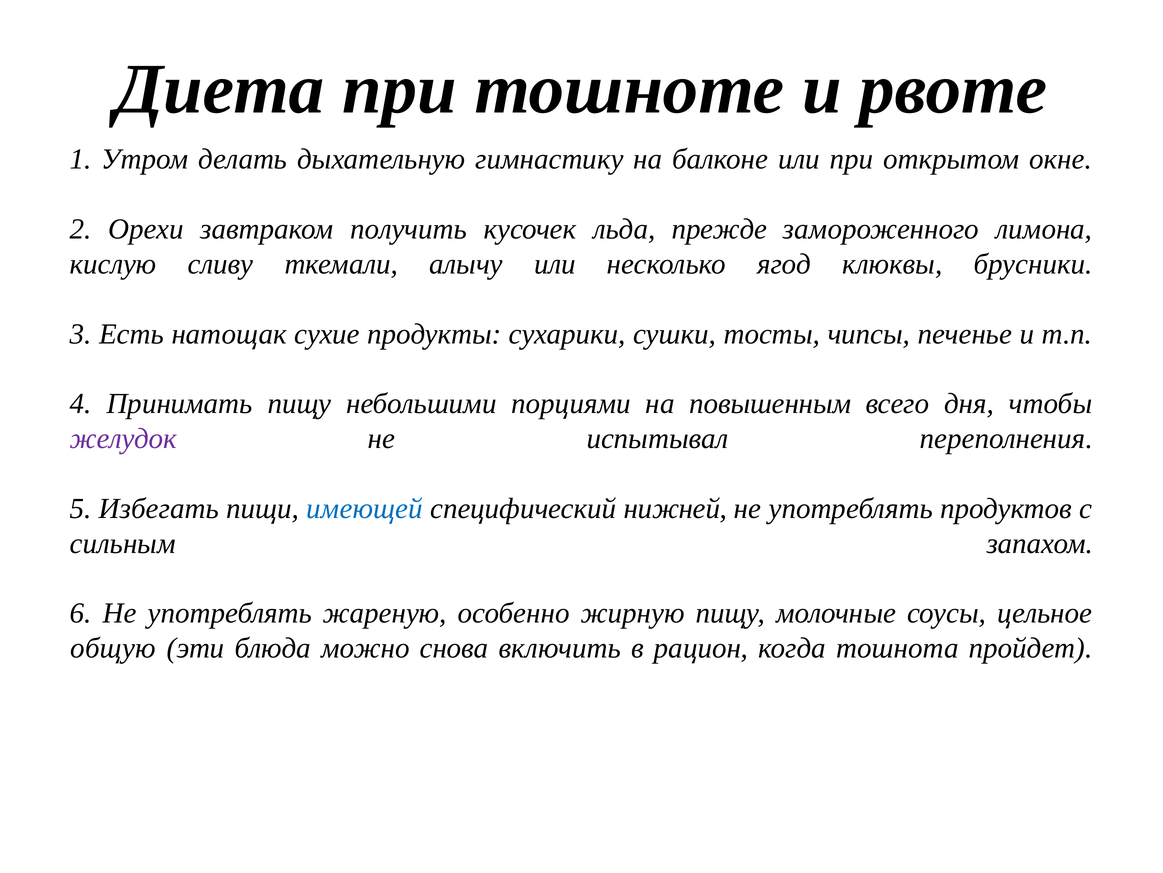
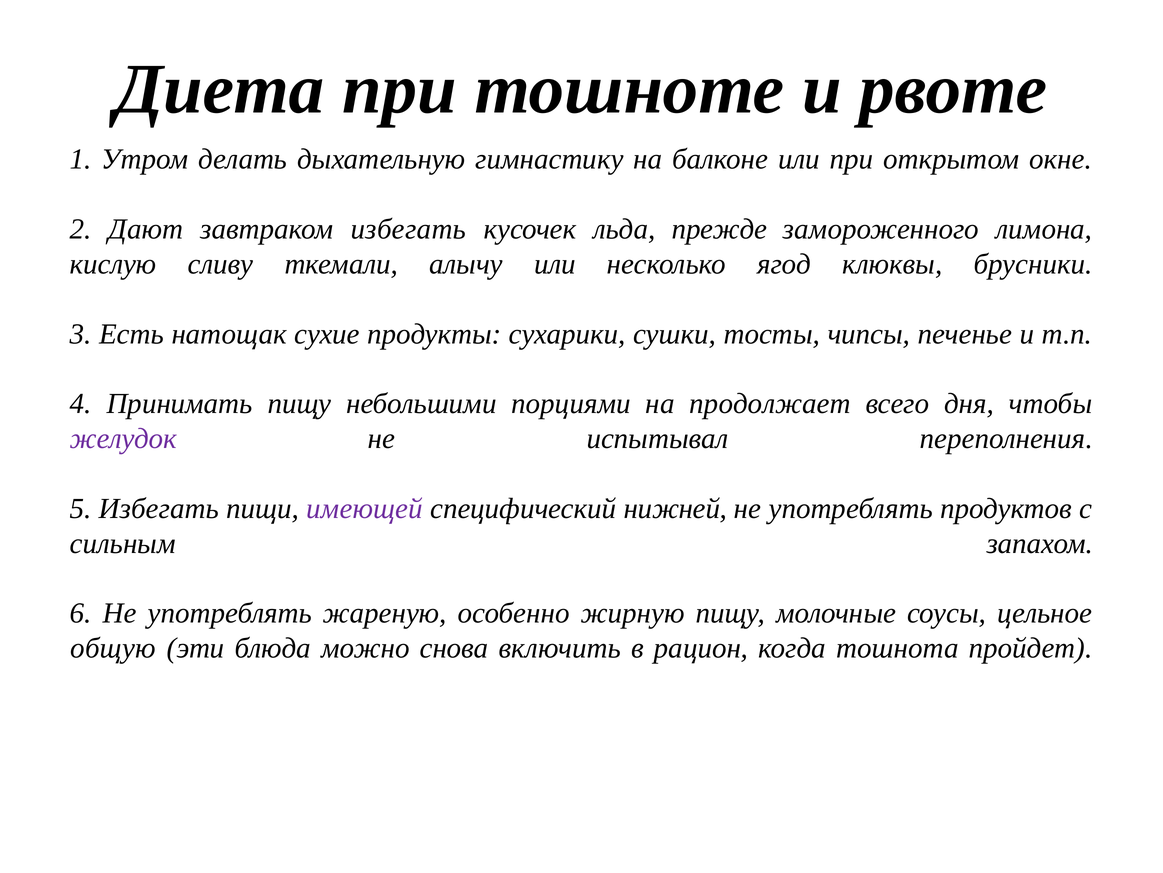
Орехи: Орехи -> Дают
завтраком получить: получить -> избегать
повышенным: повышенным -> продолжает
имеющей colour: blue -> purple
